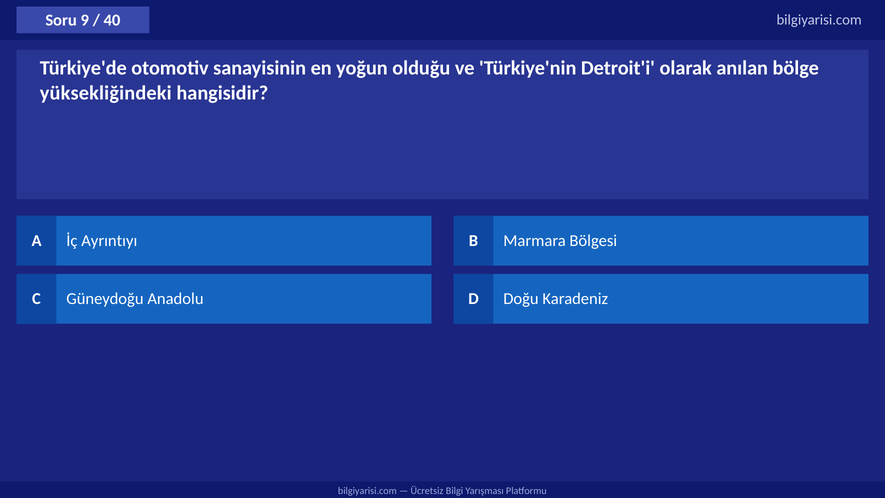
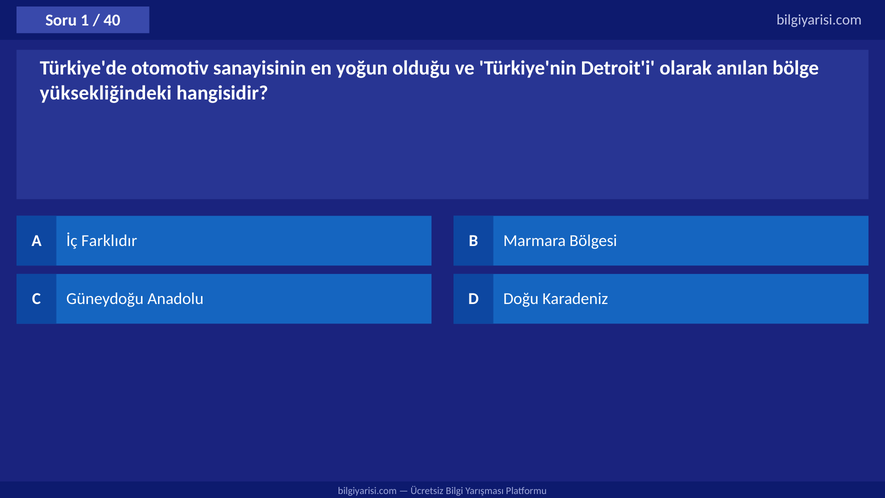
9: 9 -> 1
Ayrıntıyı: Ayrıntıyı -> Farklıdır
